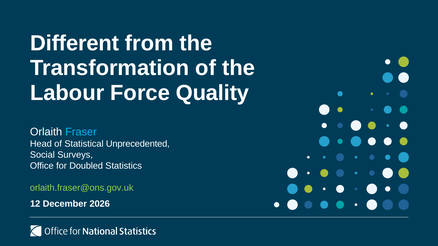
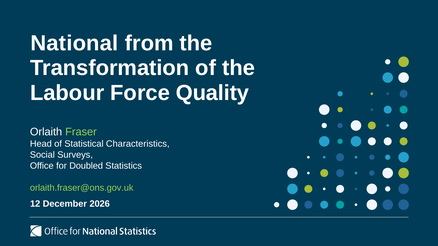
Different: Different -> National
Fraser colour: light blue -> light green
Unprecedented: Unprecedented -> Characteristics
